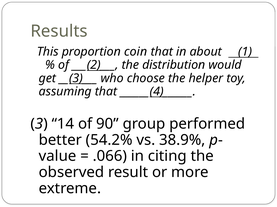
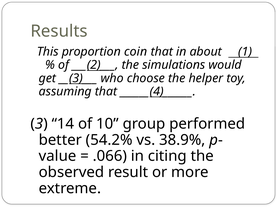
distribution: distribution -> simulations
90: 90 -> 10
